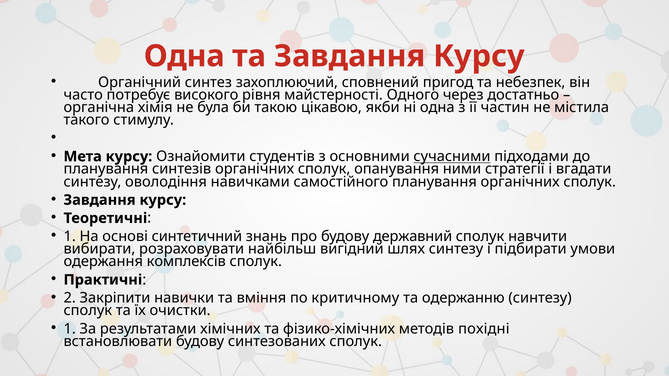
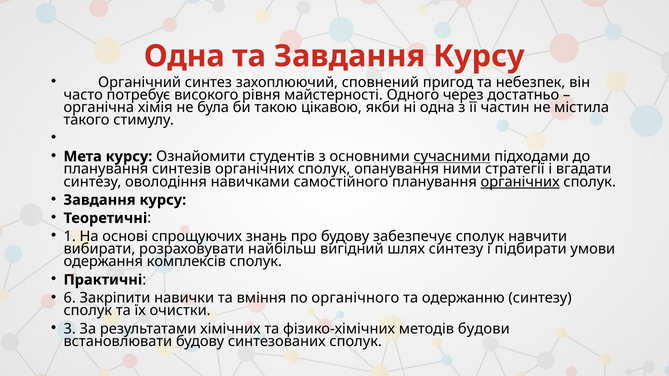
органічних at (520, 182) underline: none -> present
синтетичний: синтетичний -> спрощуючих
державний: державний -> забезпечує
2: 2 -> 6
критичному: критичному -> органічного
1 at (70, 329): 1 -> 3
похідні: похідні -> будови
